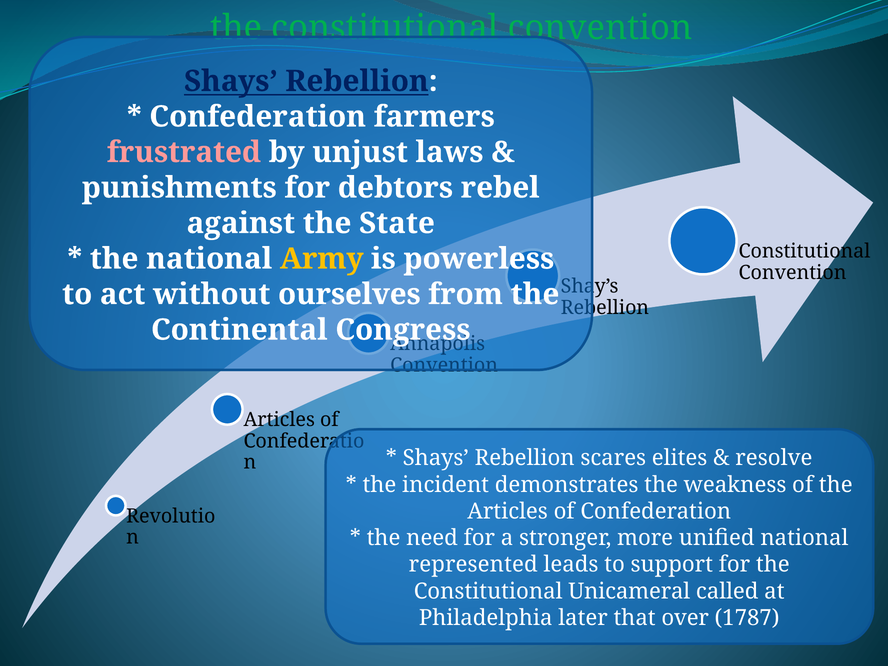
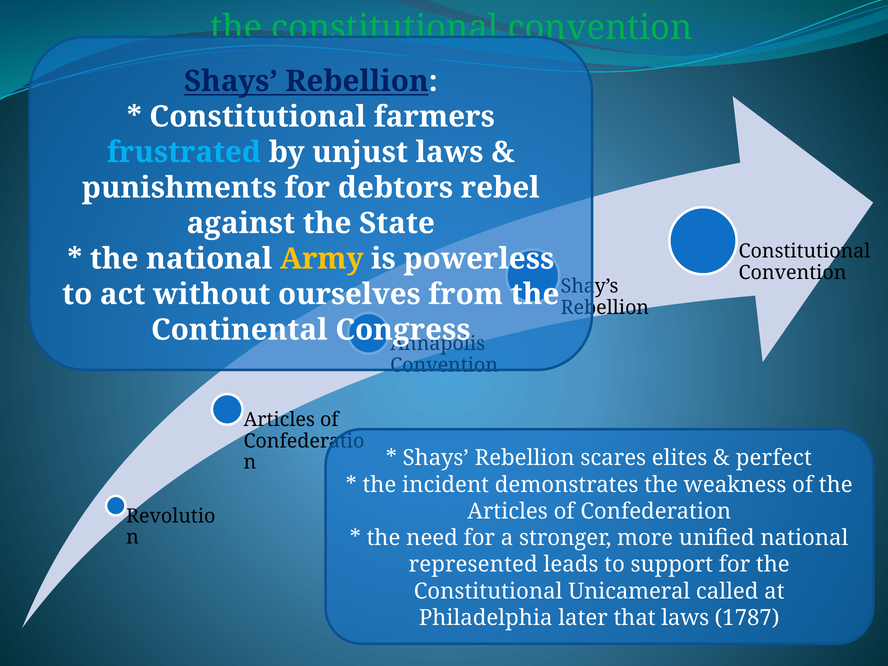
Confederation at (258, 117): Confederation -> Constitutional
frustrated colour: pink -> light blue
resolve: resolve -> perfect
that over: over -> laws
